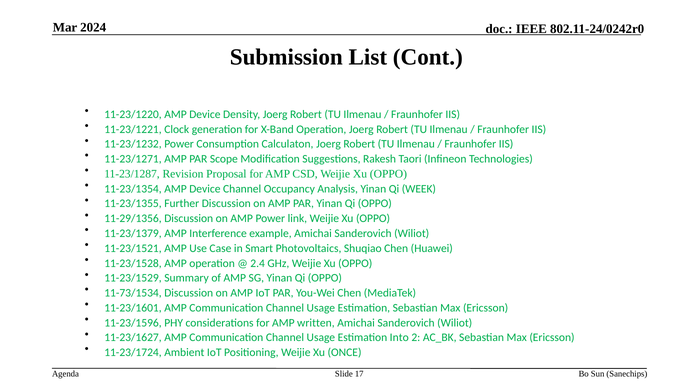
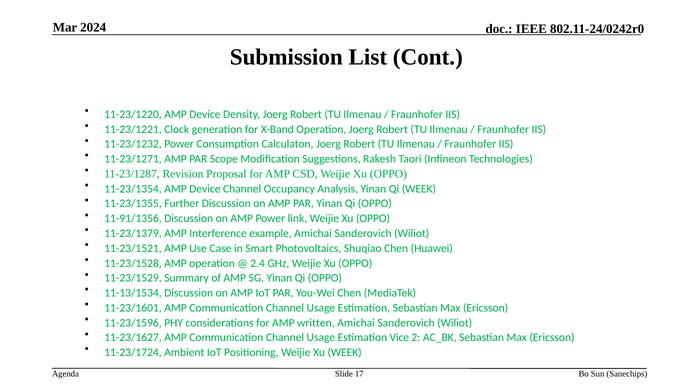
11-29/1356: 11-29/1356 -> 11-91/1356
11-73/1534: 11-73/1534 -> 11-13/1534
Into: Into -> Vice
Xu ONCE: ONCE -> WEEK
